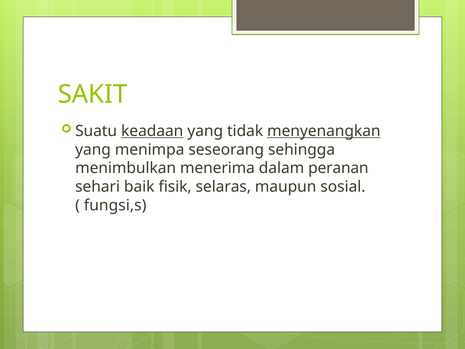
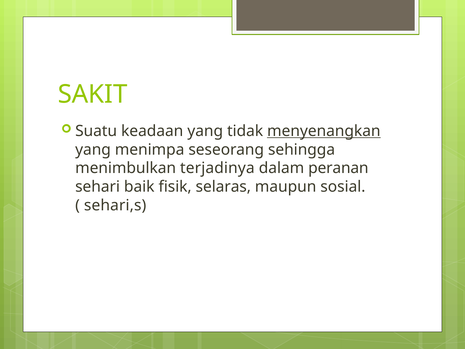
keadaan underline: present -> none
menerima: menerima -> terjadinya
fungsi,s: fungsi,s -> sehari,s
